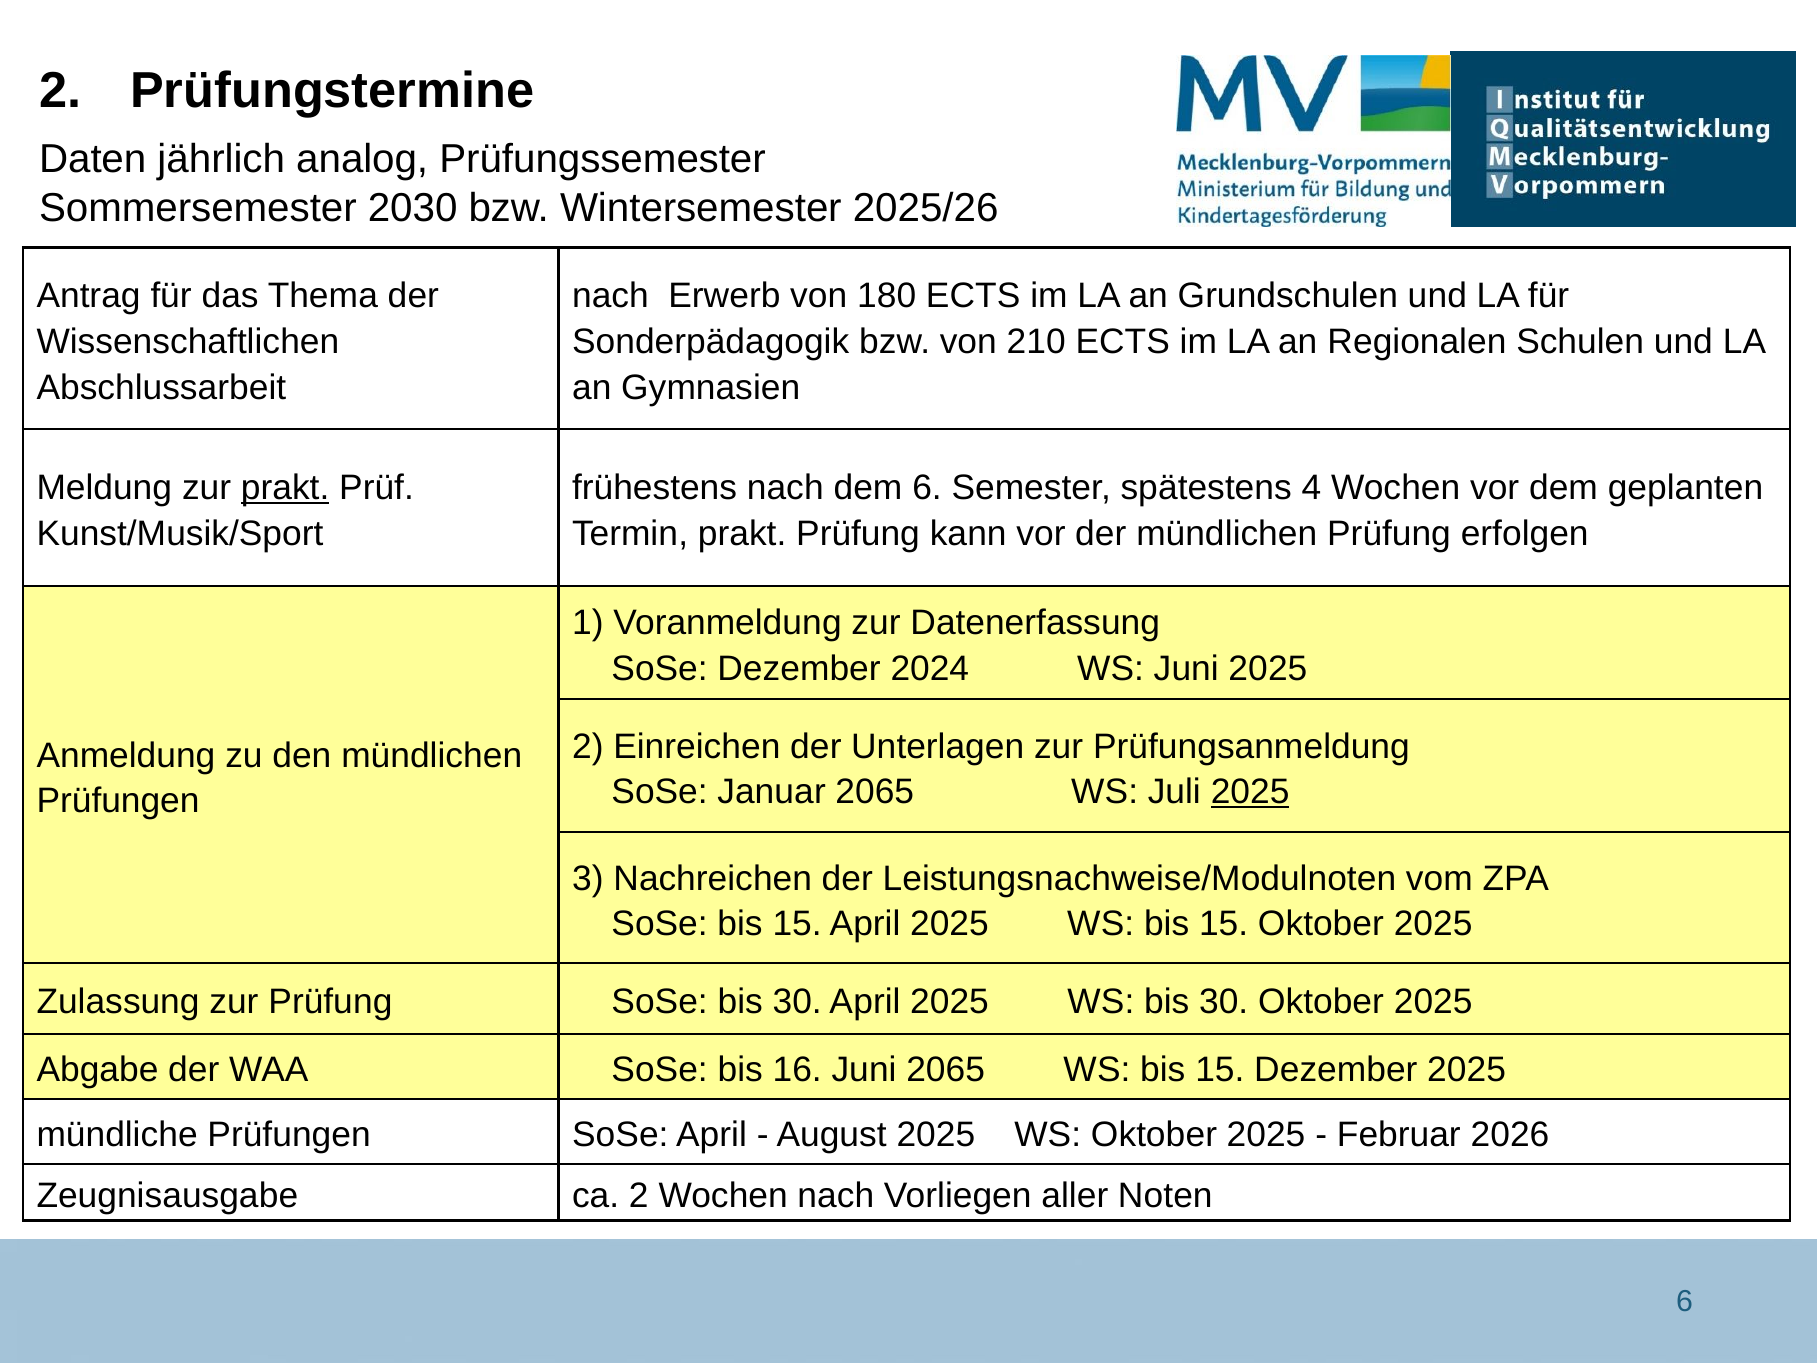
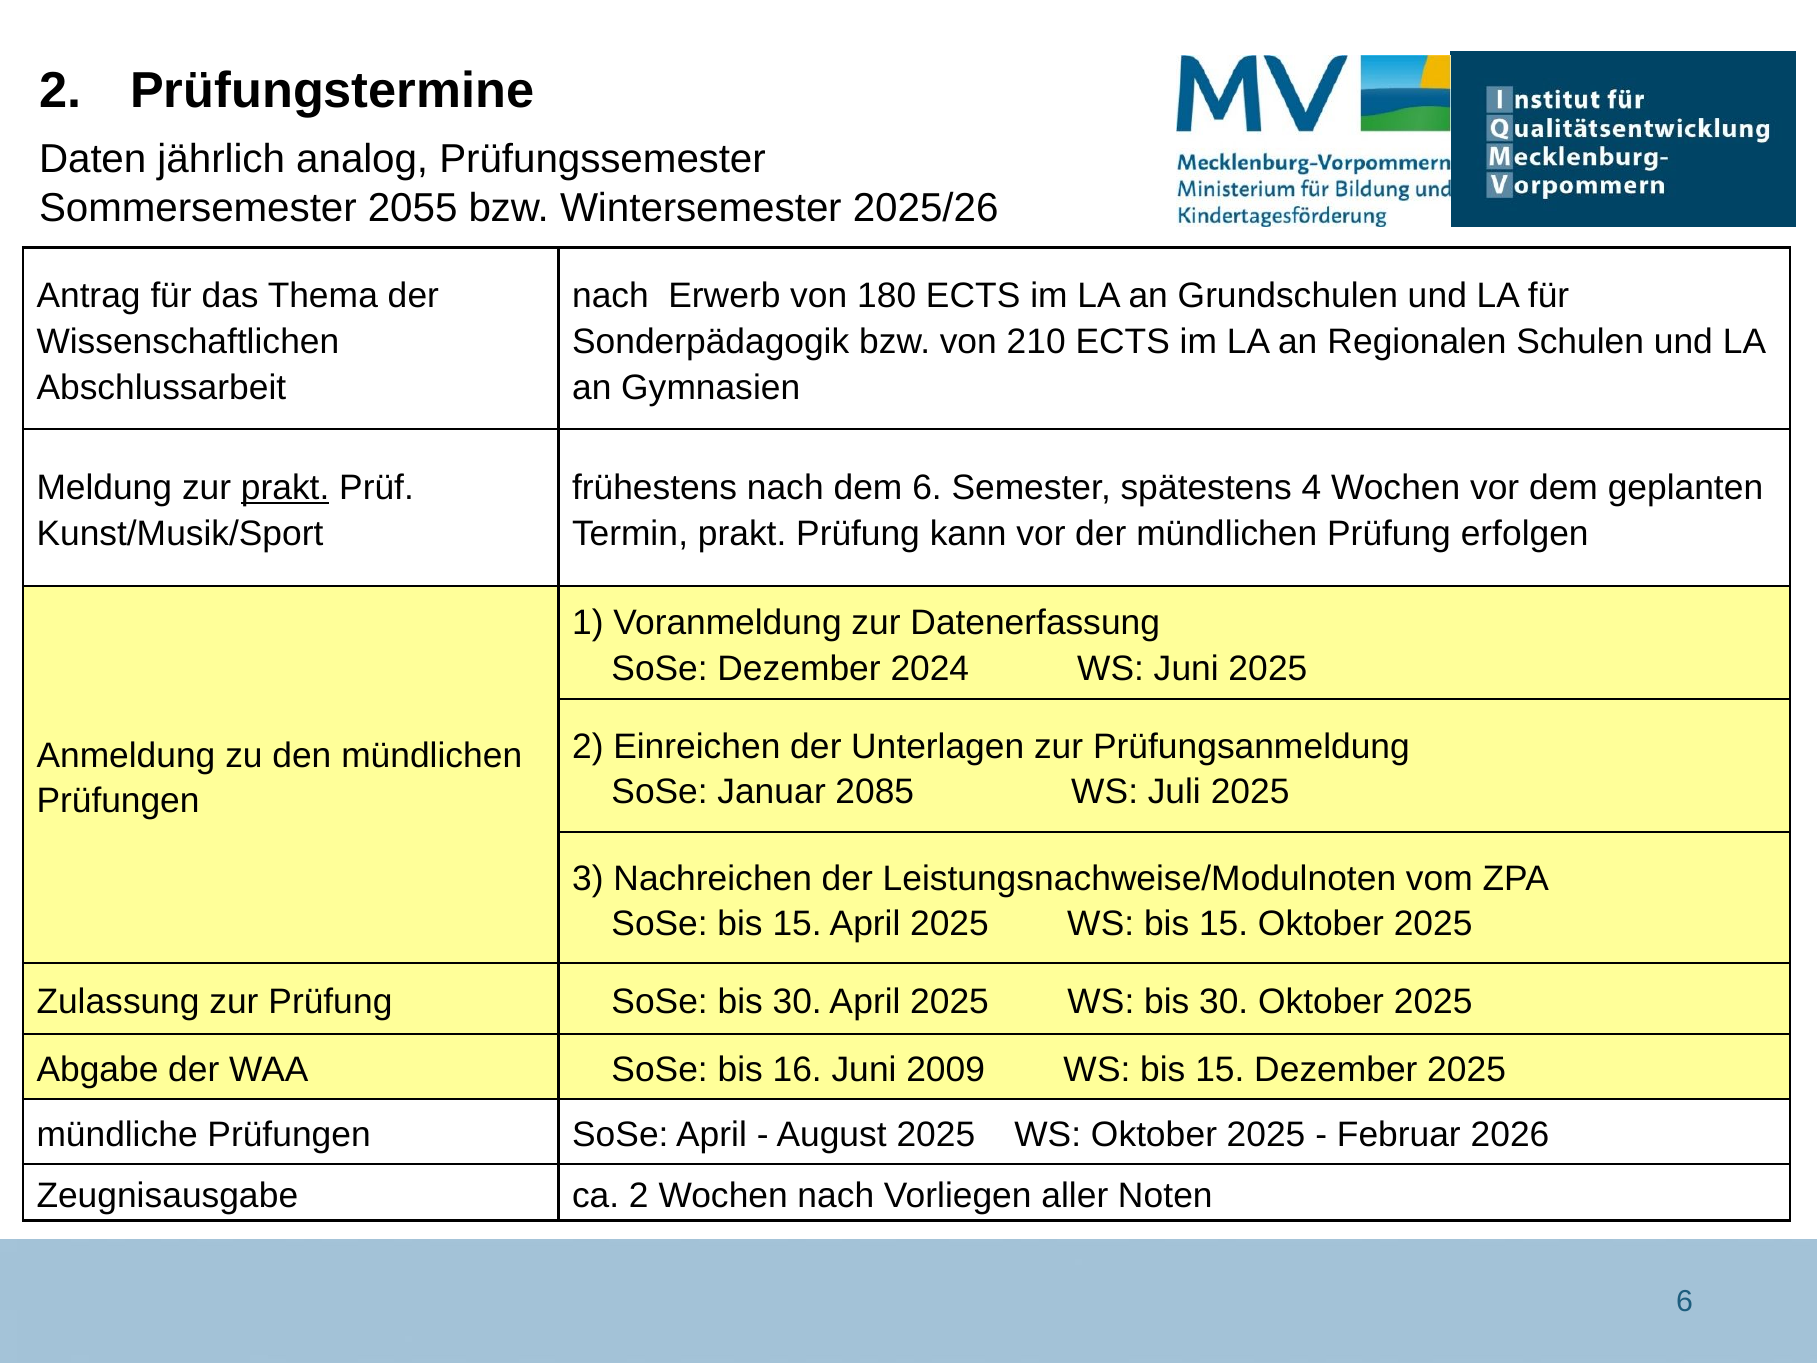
2030: 2030 -> 2055
Januar 2065: 2065 -> 2085
2025 at (1250, 792) underline: present -> none
Juni 2065: 2065 -> 2009
